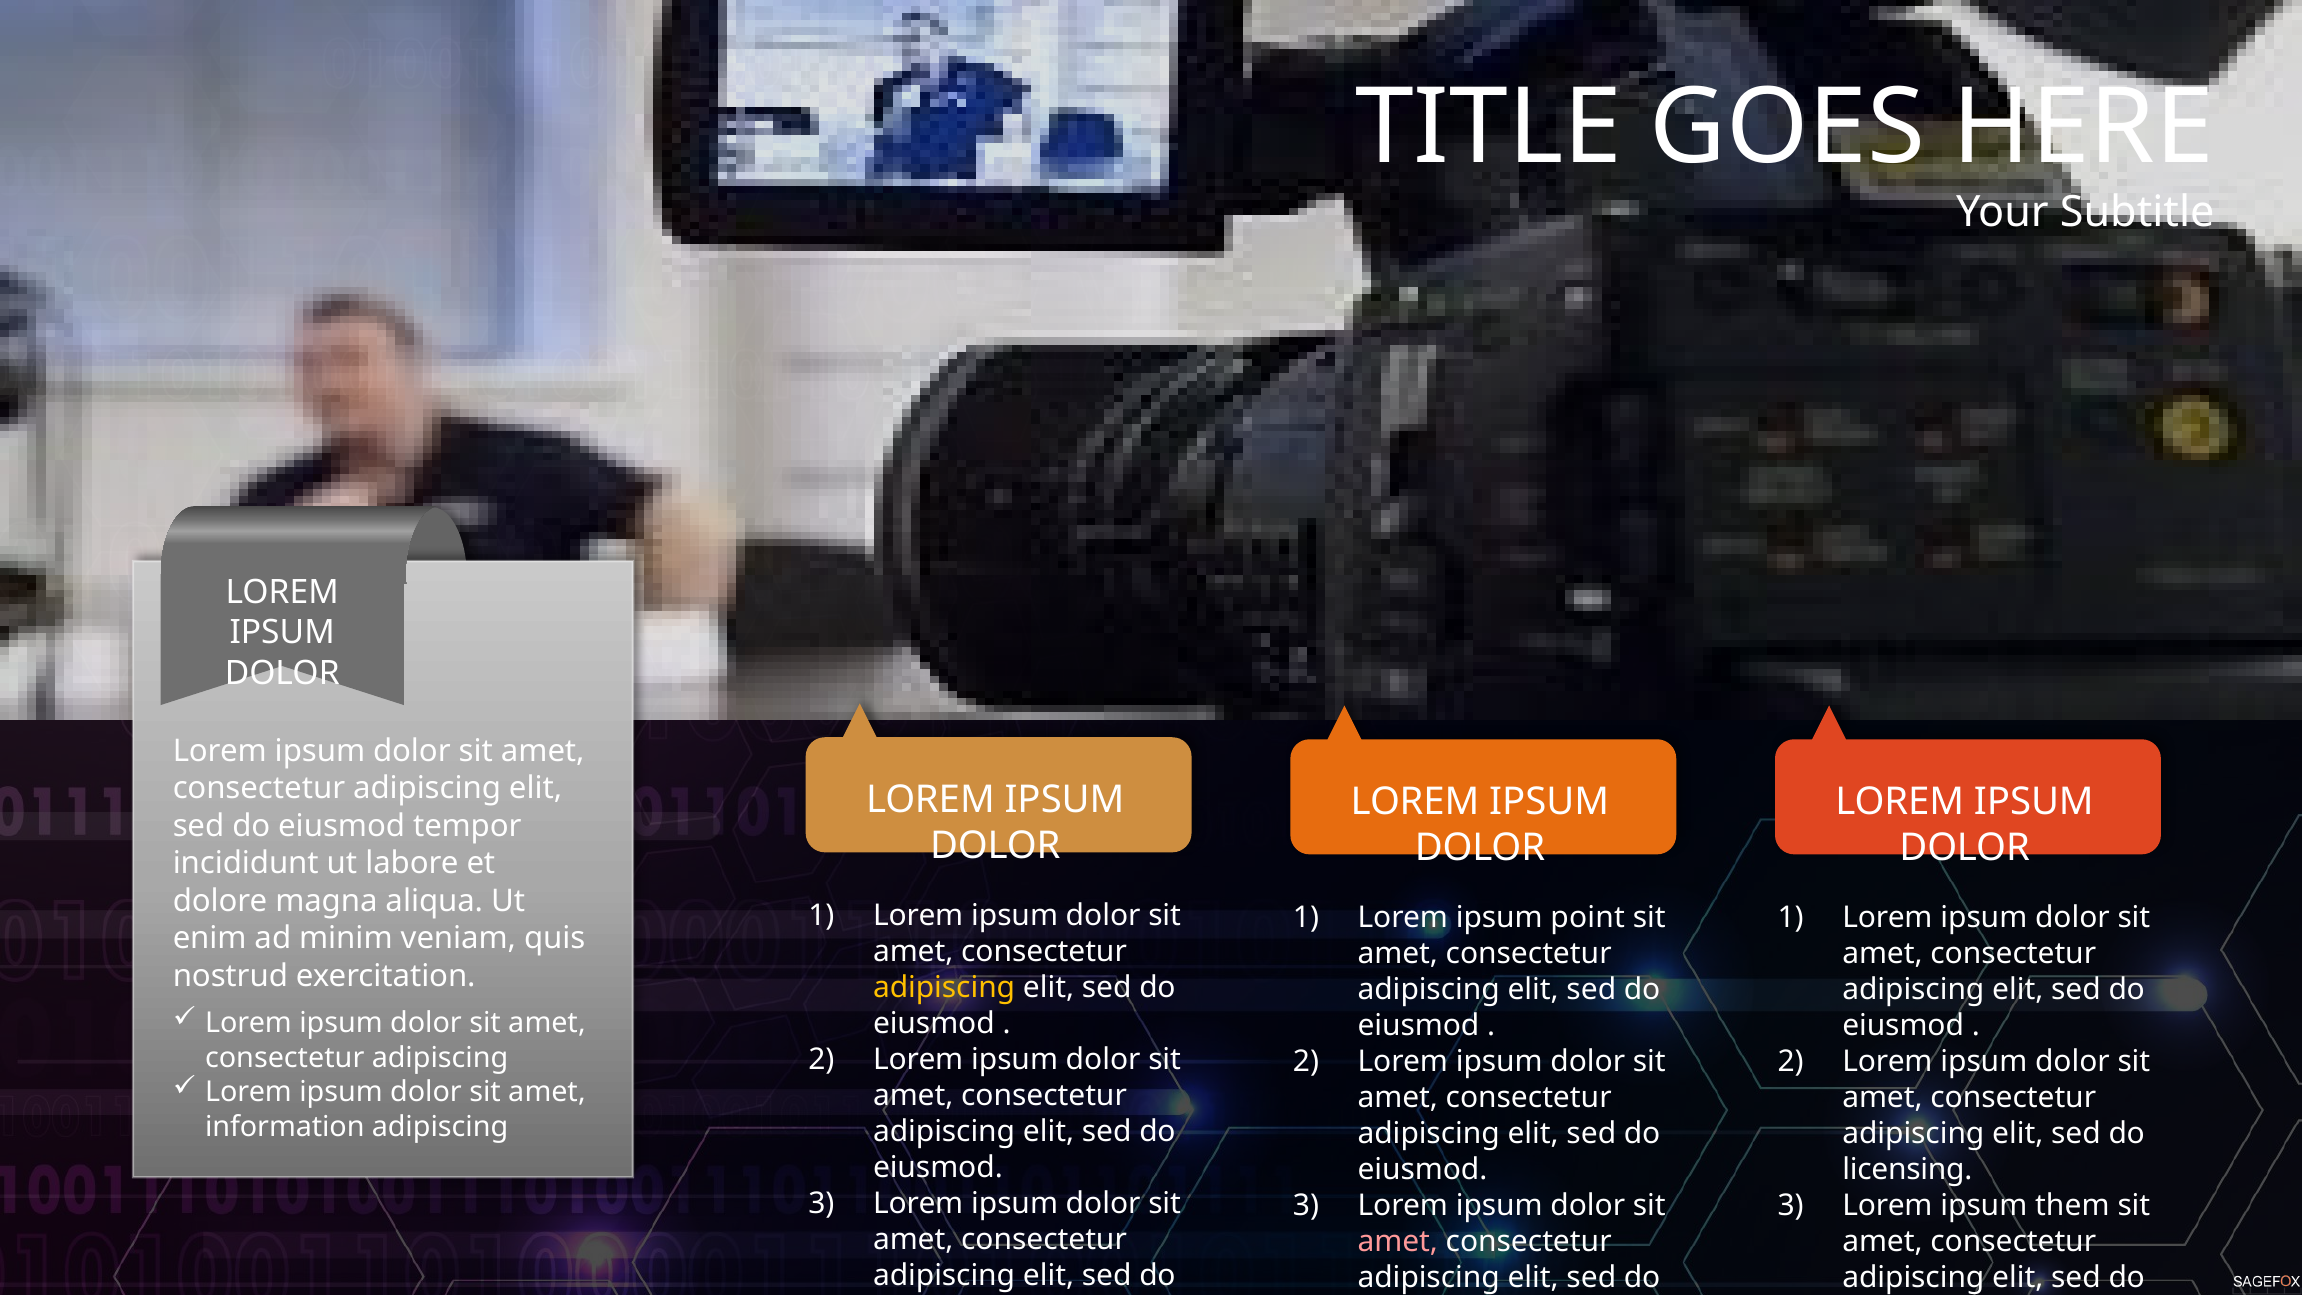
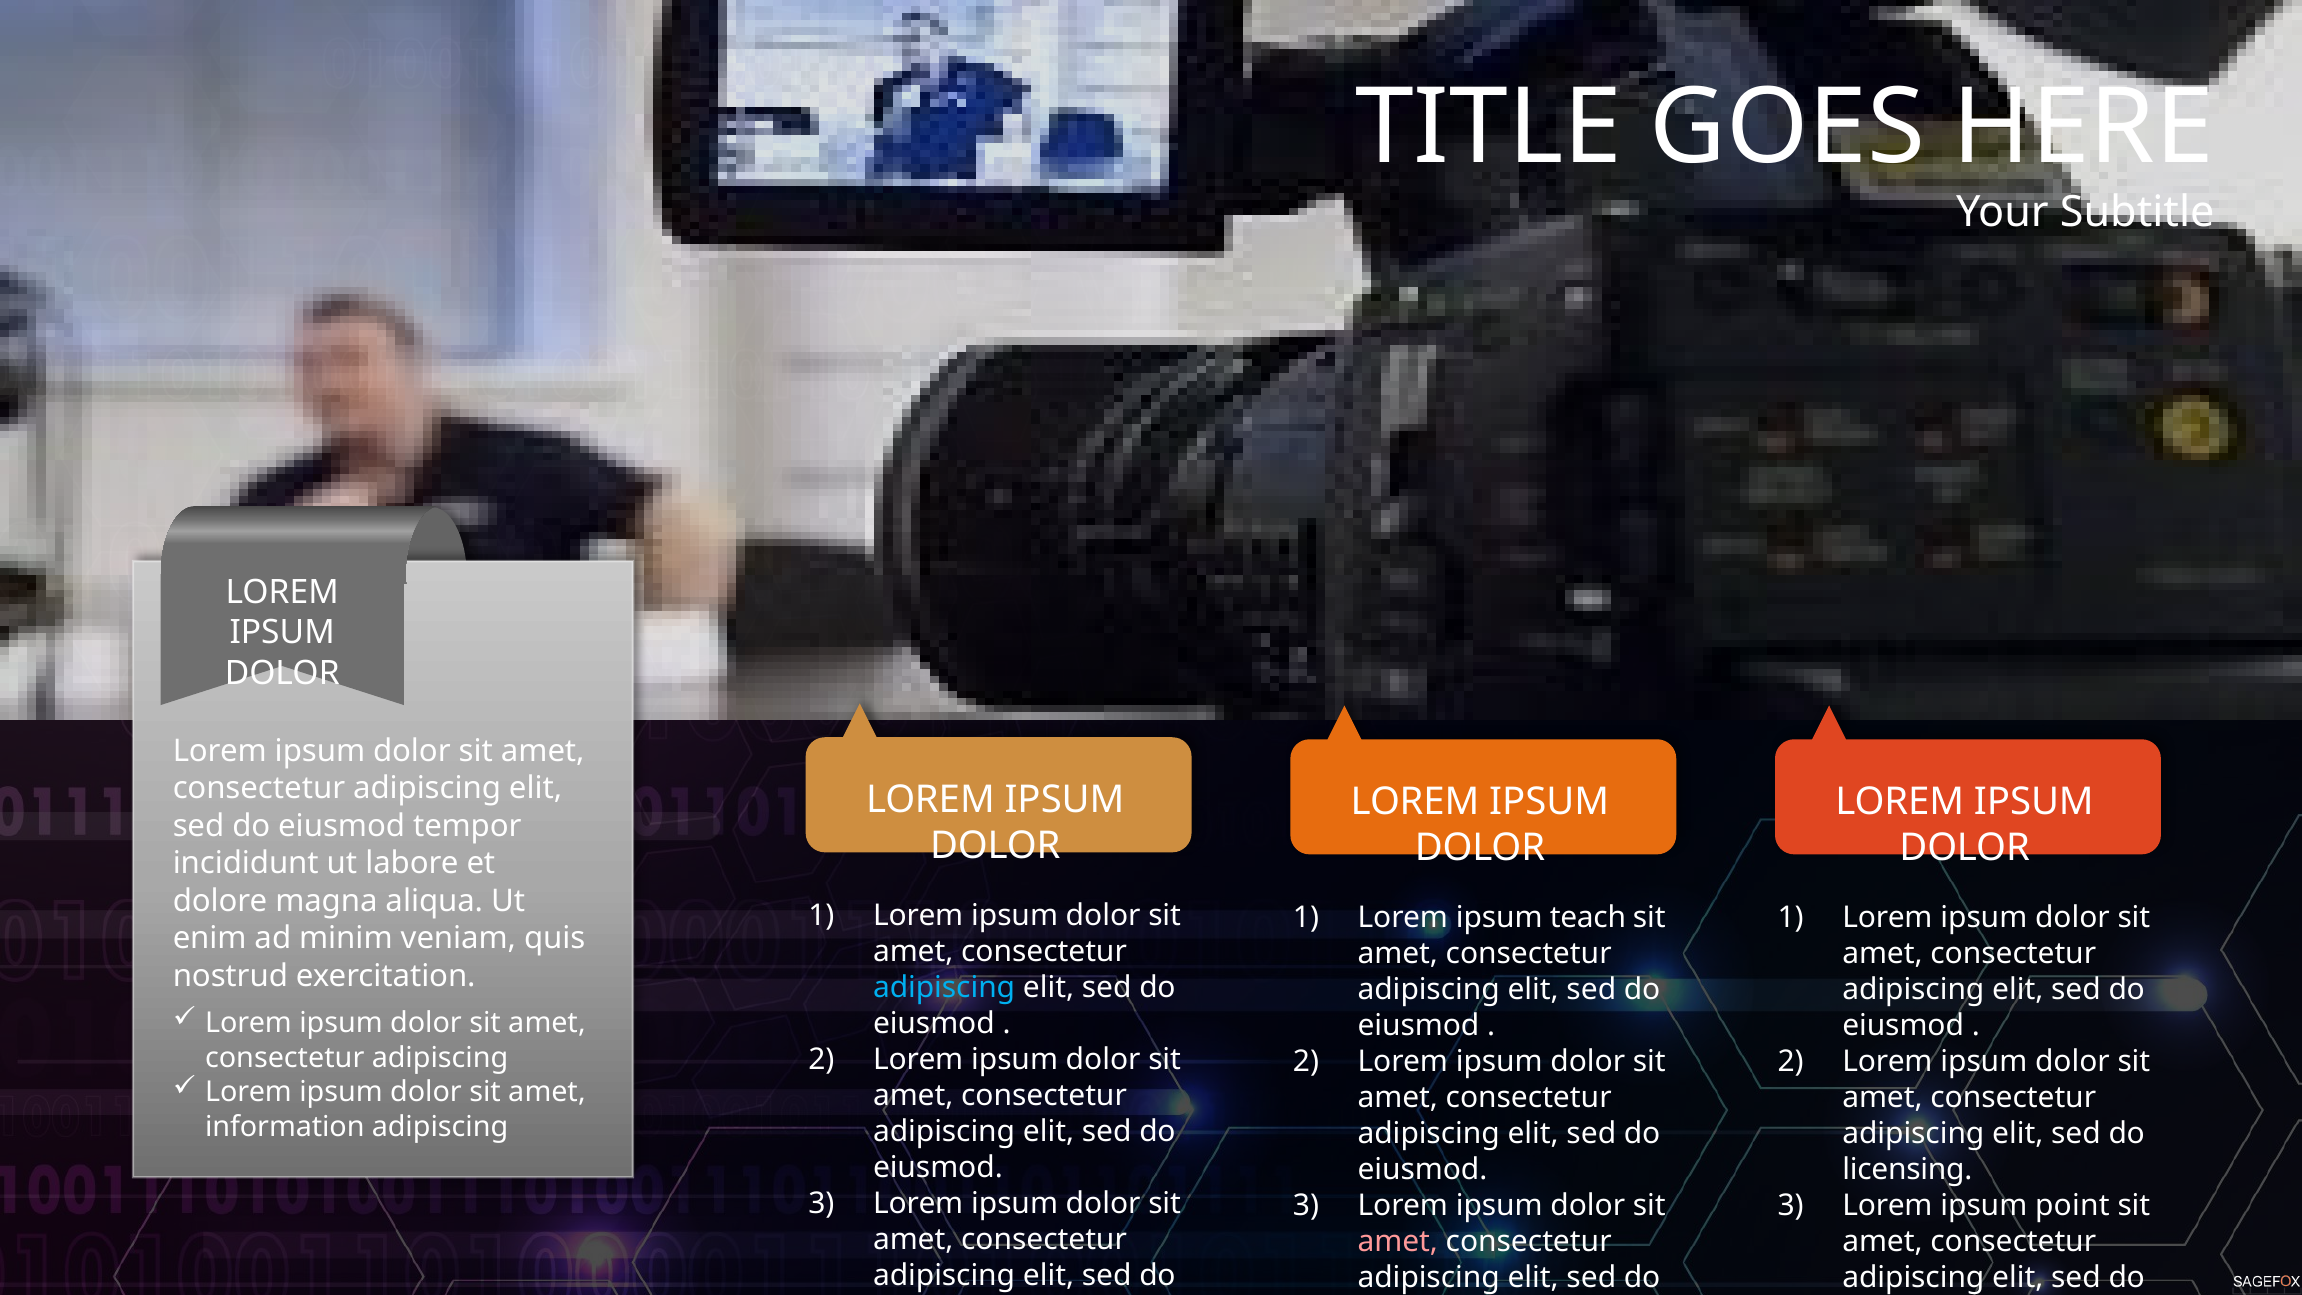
point: point -> teach
adipiscing at (944, 988) colour: yellow -> light blue
them: them -> point
